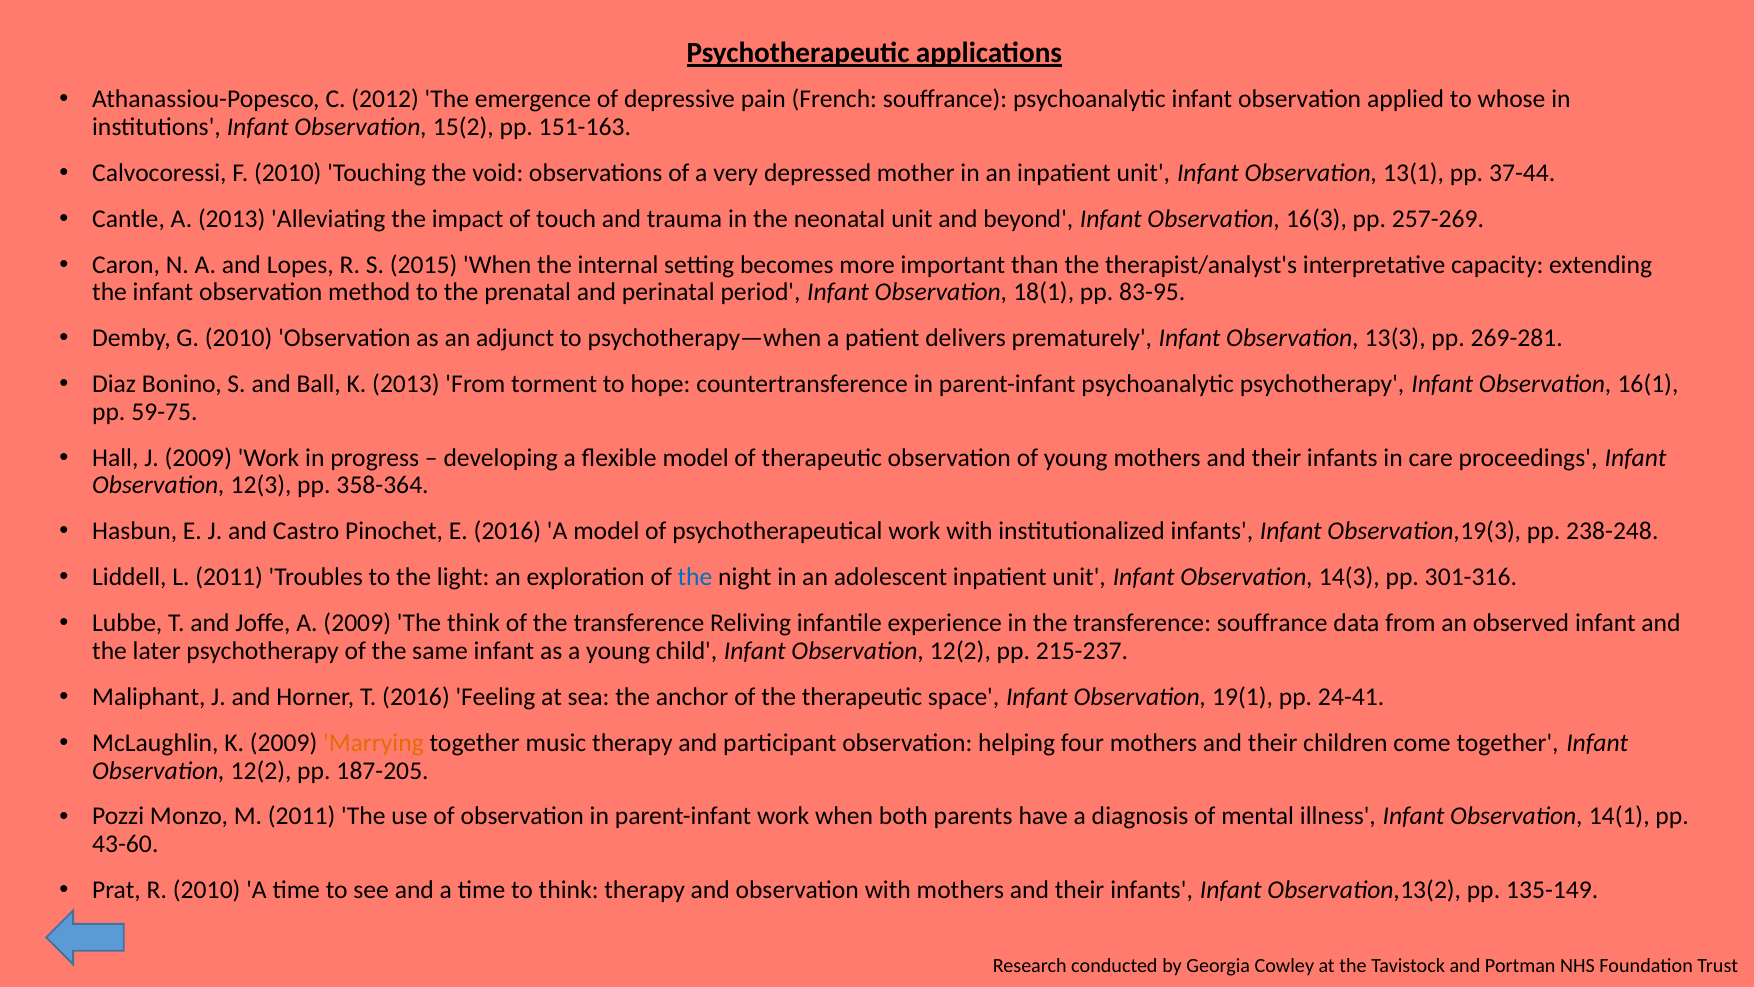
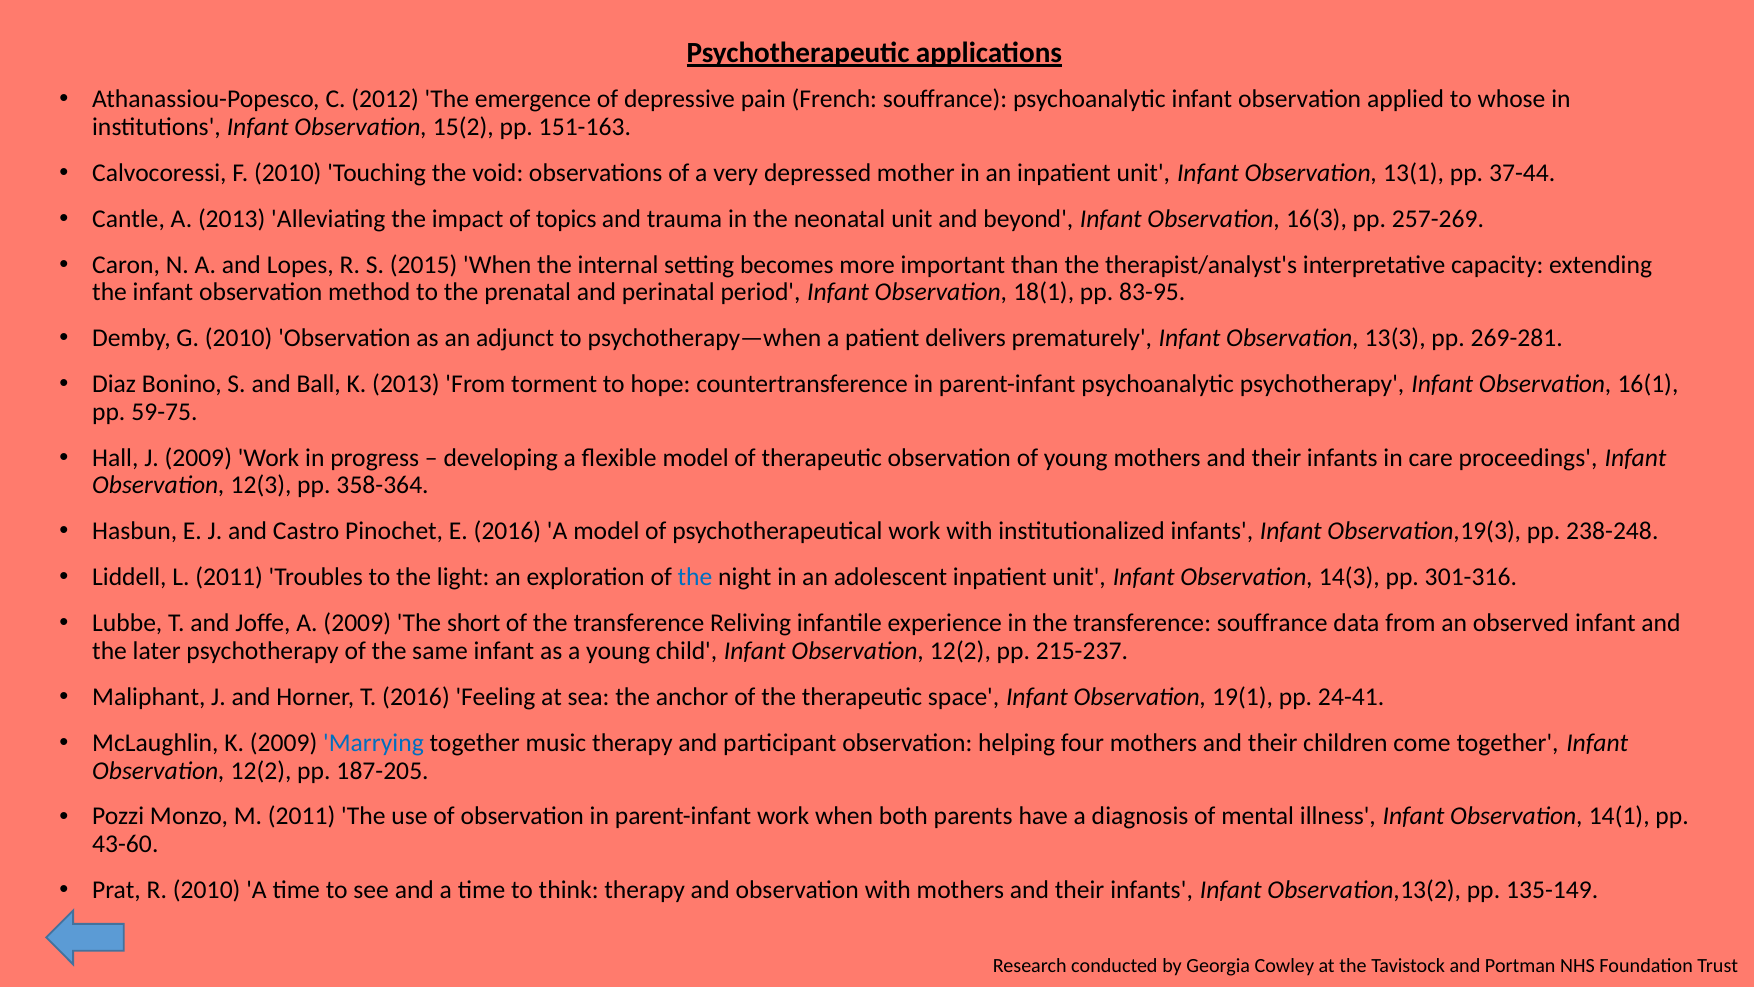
touch: touch -> topics
The think: think -> short
Marrying colour: orange -> blue
